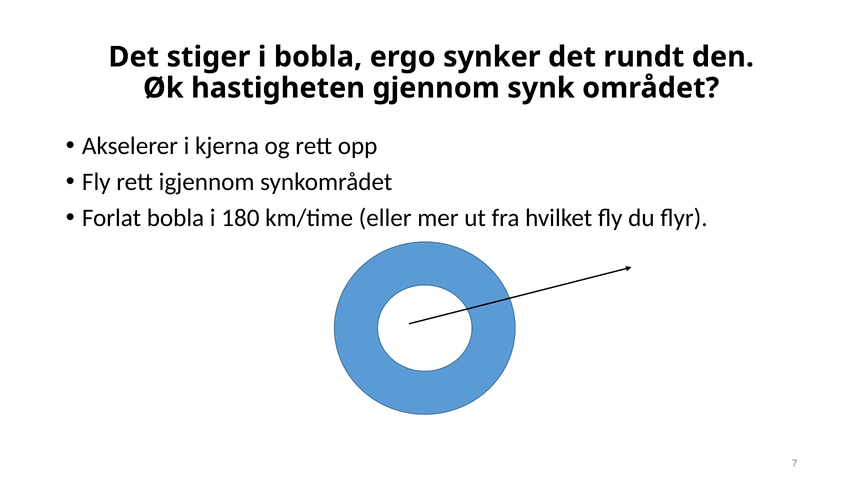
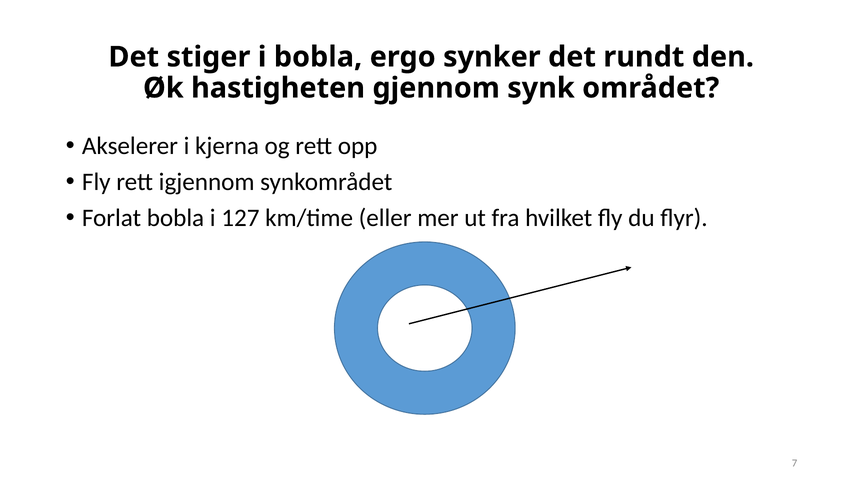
180: 180 -> 127
